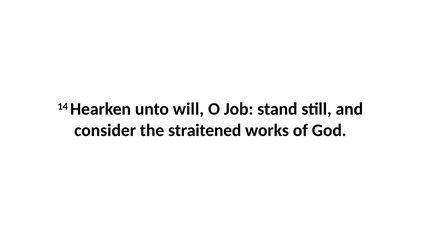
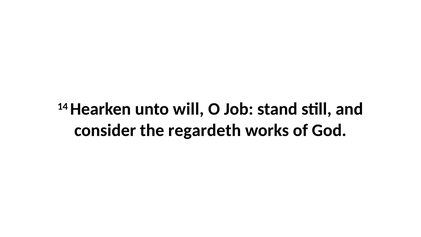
straitened: straitened -> regardeth
